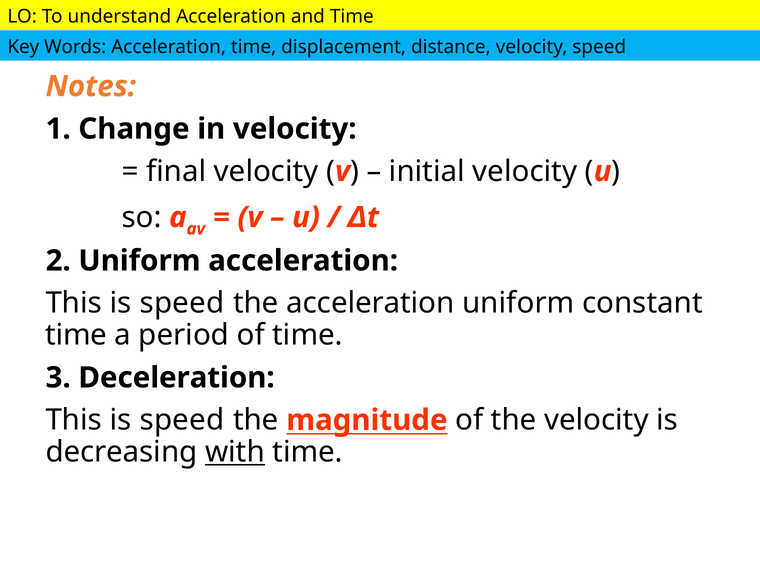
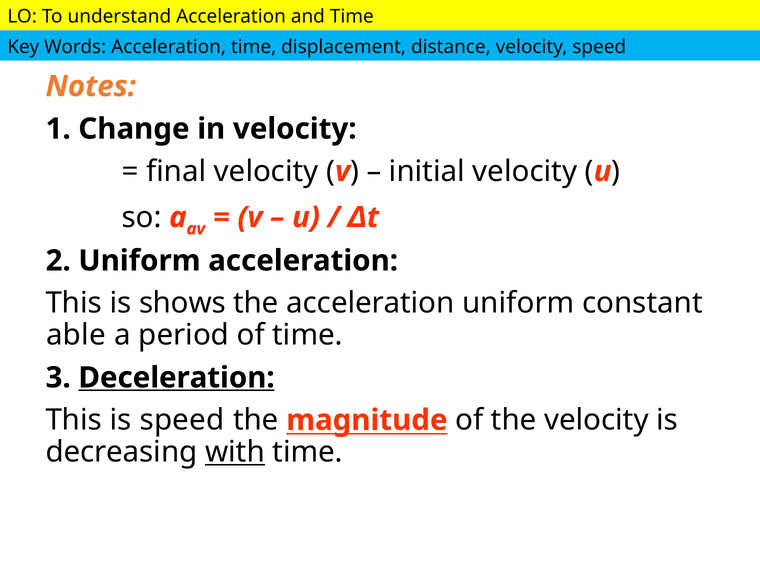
speed at (182, 303): speed -> shows
time at (76, 335): time -> able
Deceleration underline: none -> present
